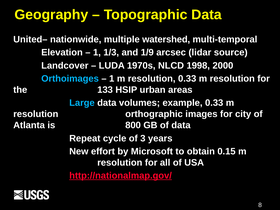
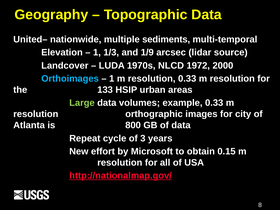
watershed: watershed -> sediments
1998: 1998 -> 1972
Large colour: light blue -> light green
